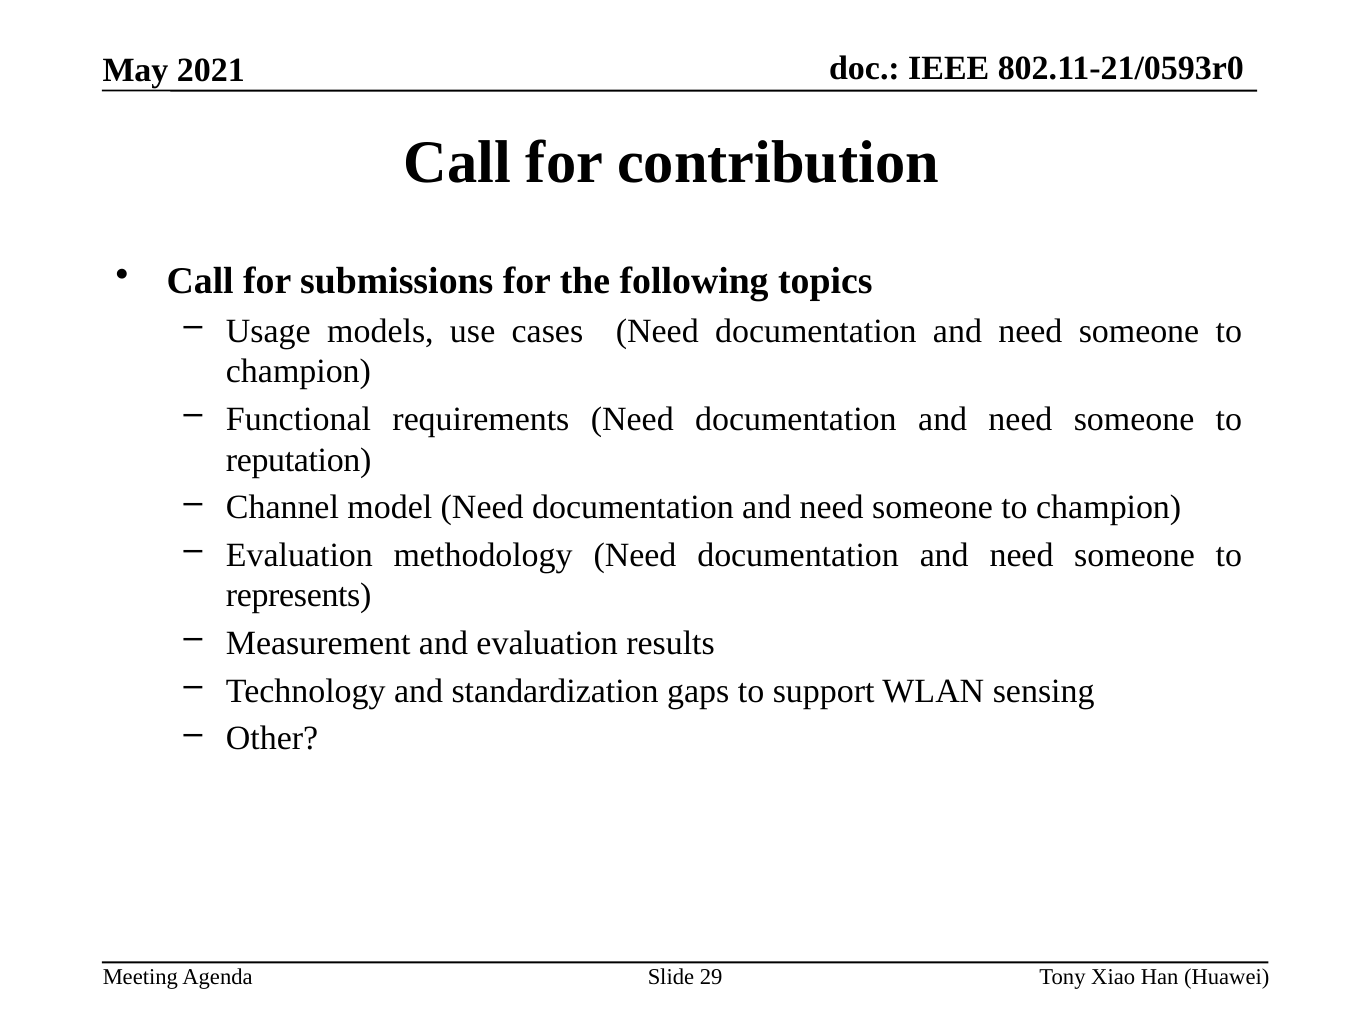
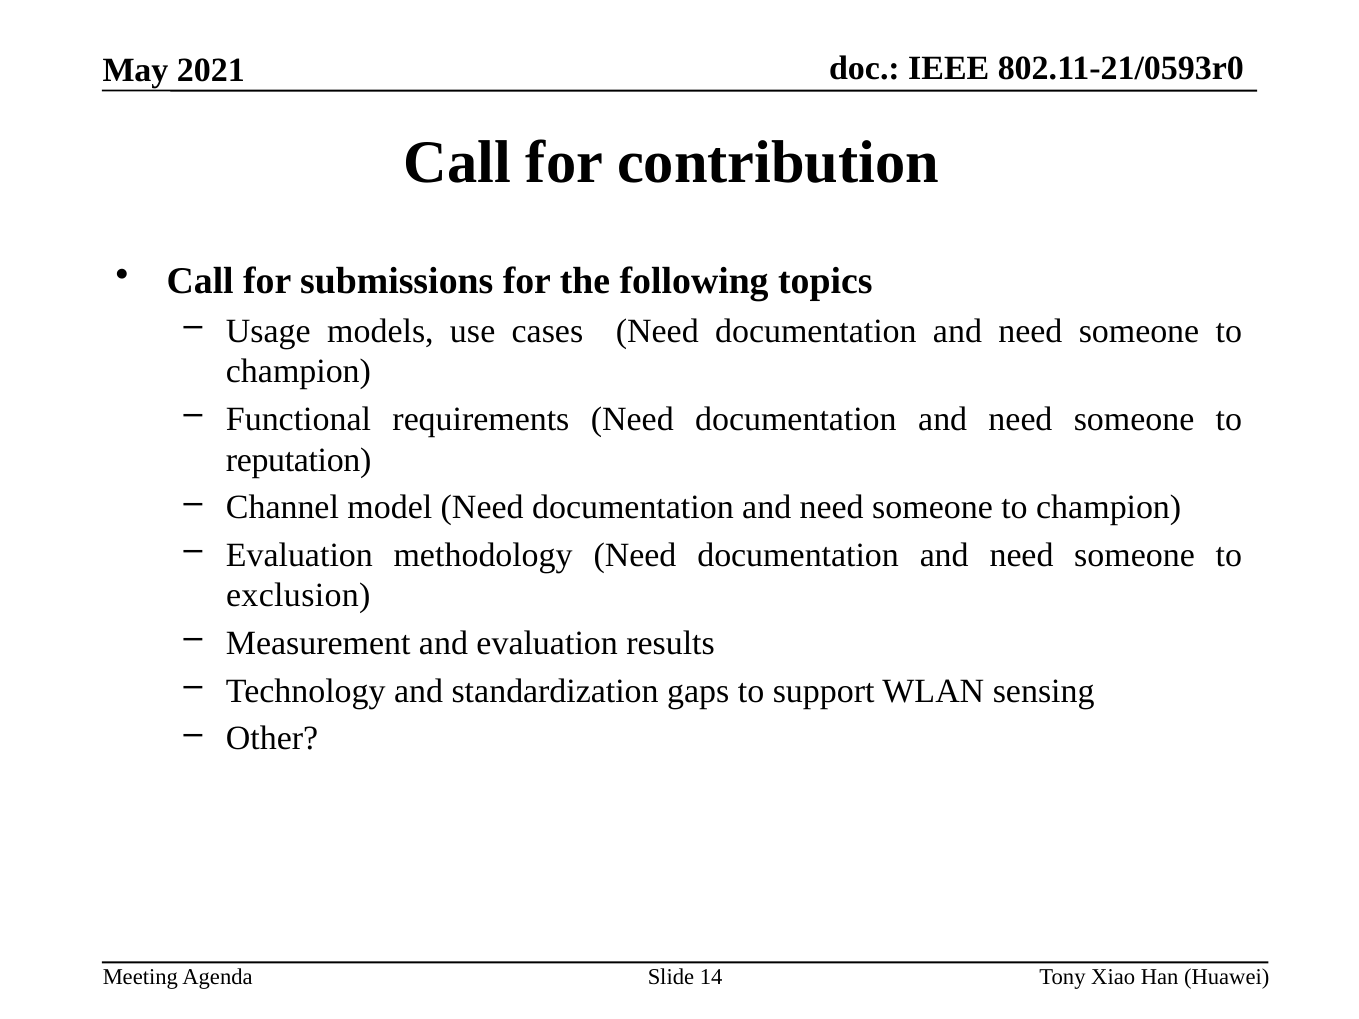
represents: represents -> exclusion
29: 29 -> 14
